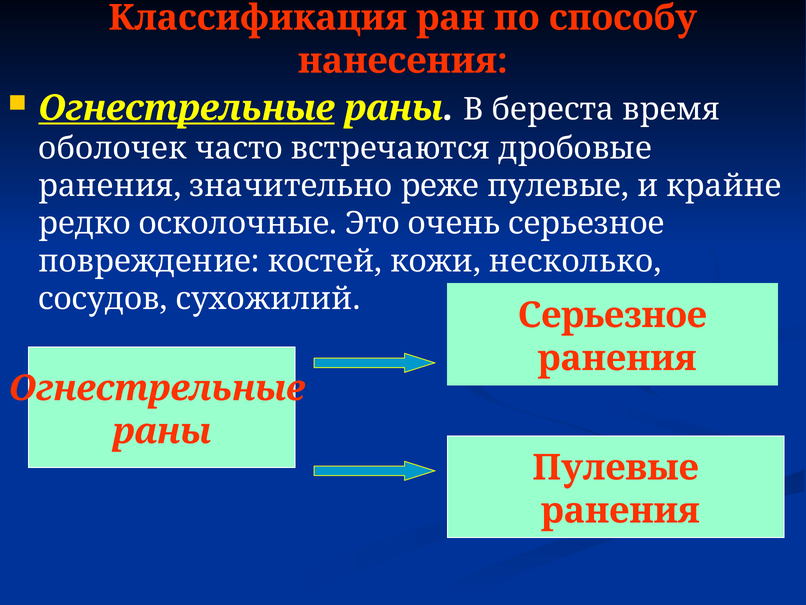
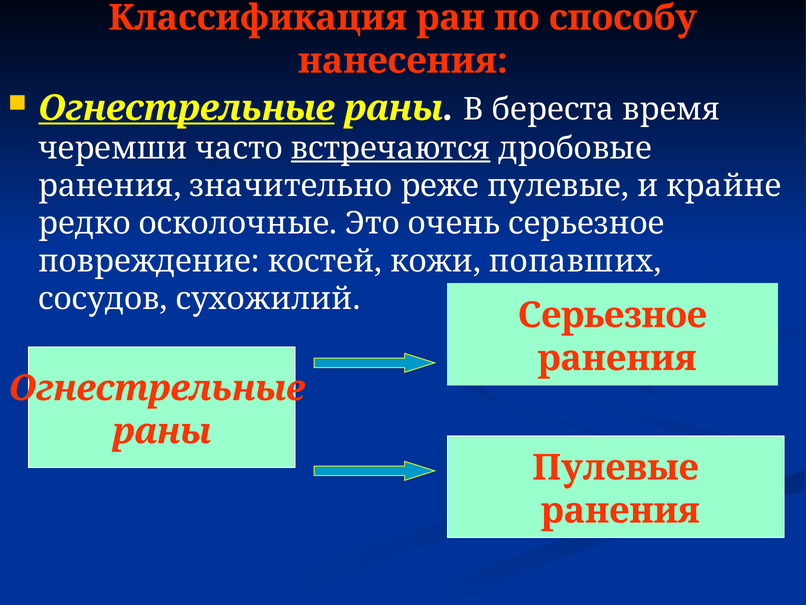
оболочек: оболочек -> черемши
встречаются underline: none -> present
несколько: несколько -> попавших
